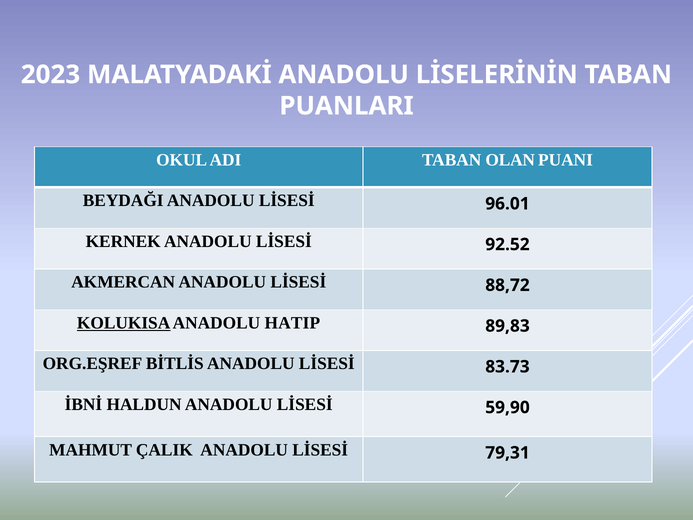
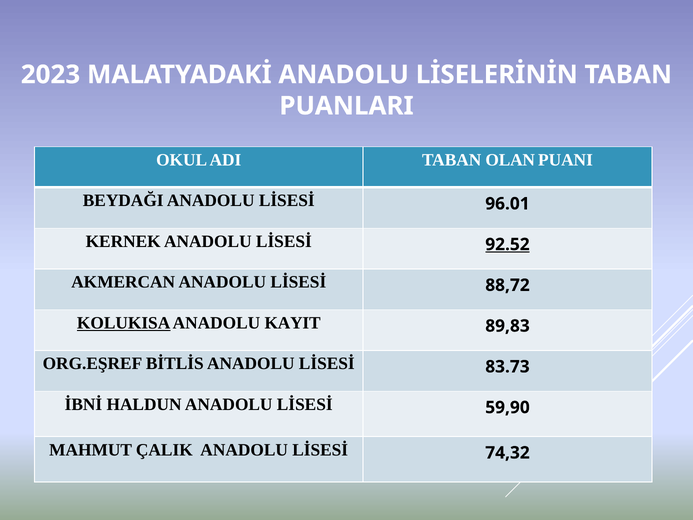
92.52 underline: none -> present
HATIP: HATIP -> KAYIT
79,31: 79,31 -> 74,32
